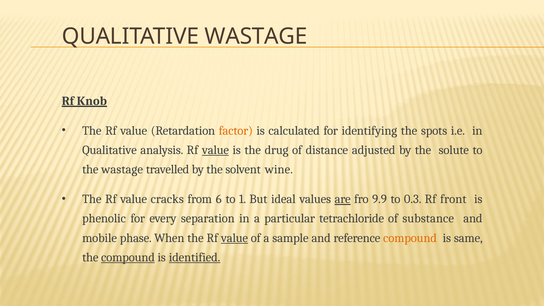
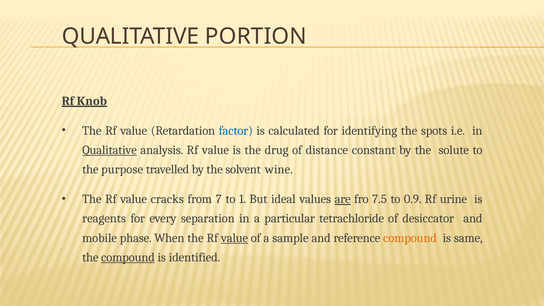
QUALITATIVE WASTAGE: WASTAGE -> PORTION
factor colour: orange -> blue
Qualitative at (110, 150) underline: none -> present
value at (215, 150) underline: present -> none
adjusted: adjusted -> constant
the wastage: wastage -> purpose
6: 6 -> 7
9.9: 9.9 -> 7.5
0.3: 0.3 -> 0.9
front: front -> urine
phenolic: phenolic -> reagents
substance: substance -> desiccator
identified underline: present -> none
